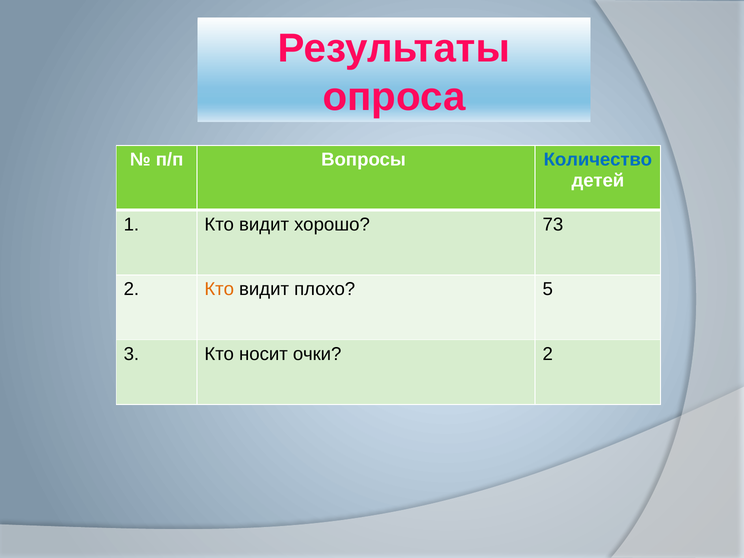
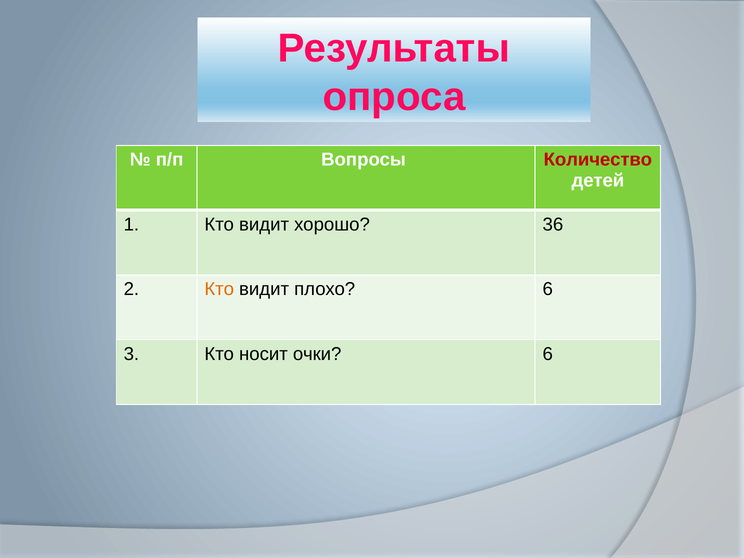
Количество colour: blue -> red
73: 73 -> 36
плохо 5: 5 -> 6
очки 2: 2 -> 6
